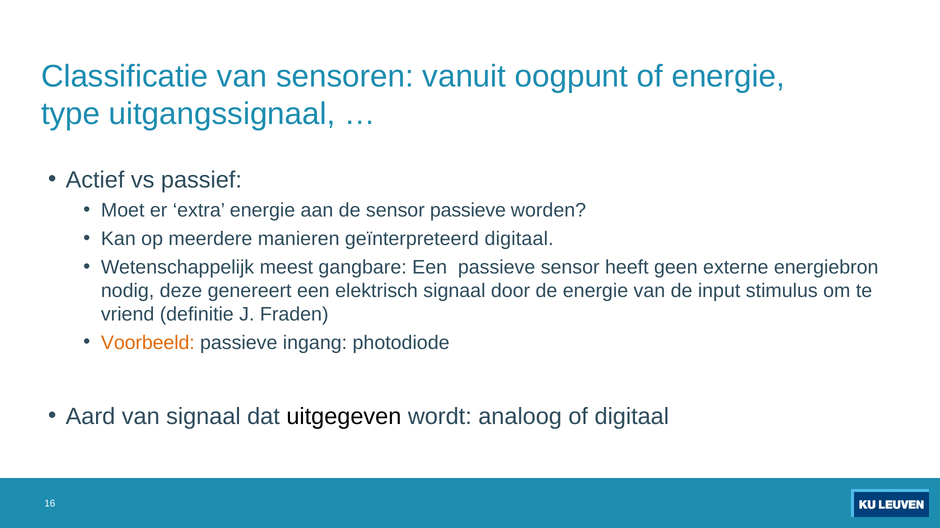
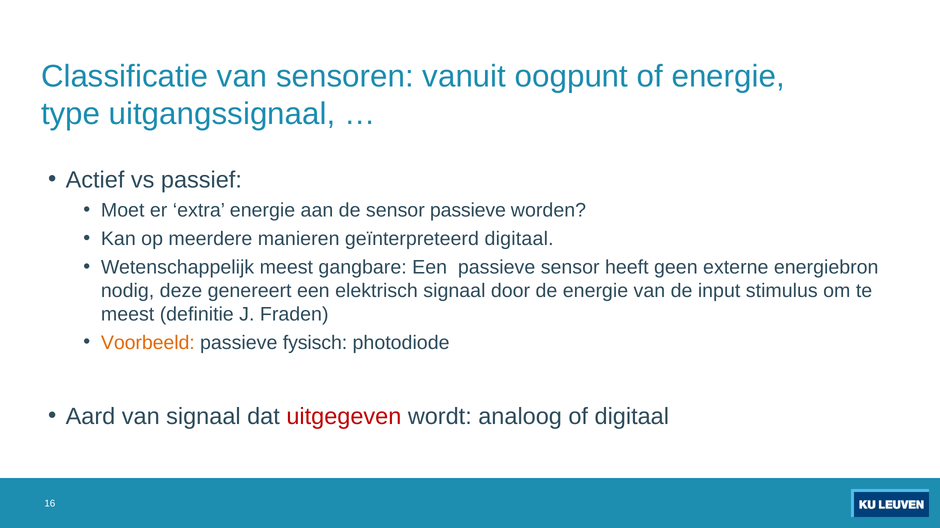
vriend at (128, 315): vriend -> meest
ingang: ingang -> fysisch
uitgegeven colour: black -> red
